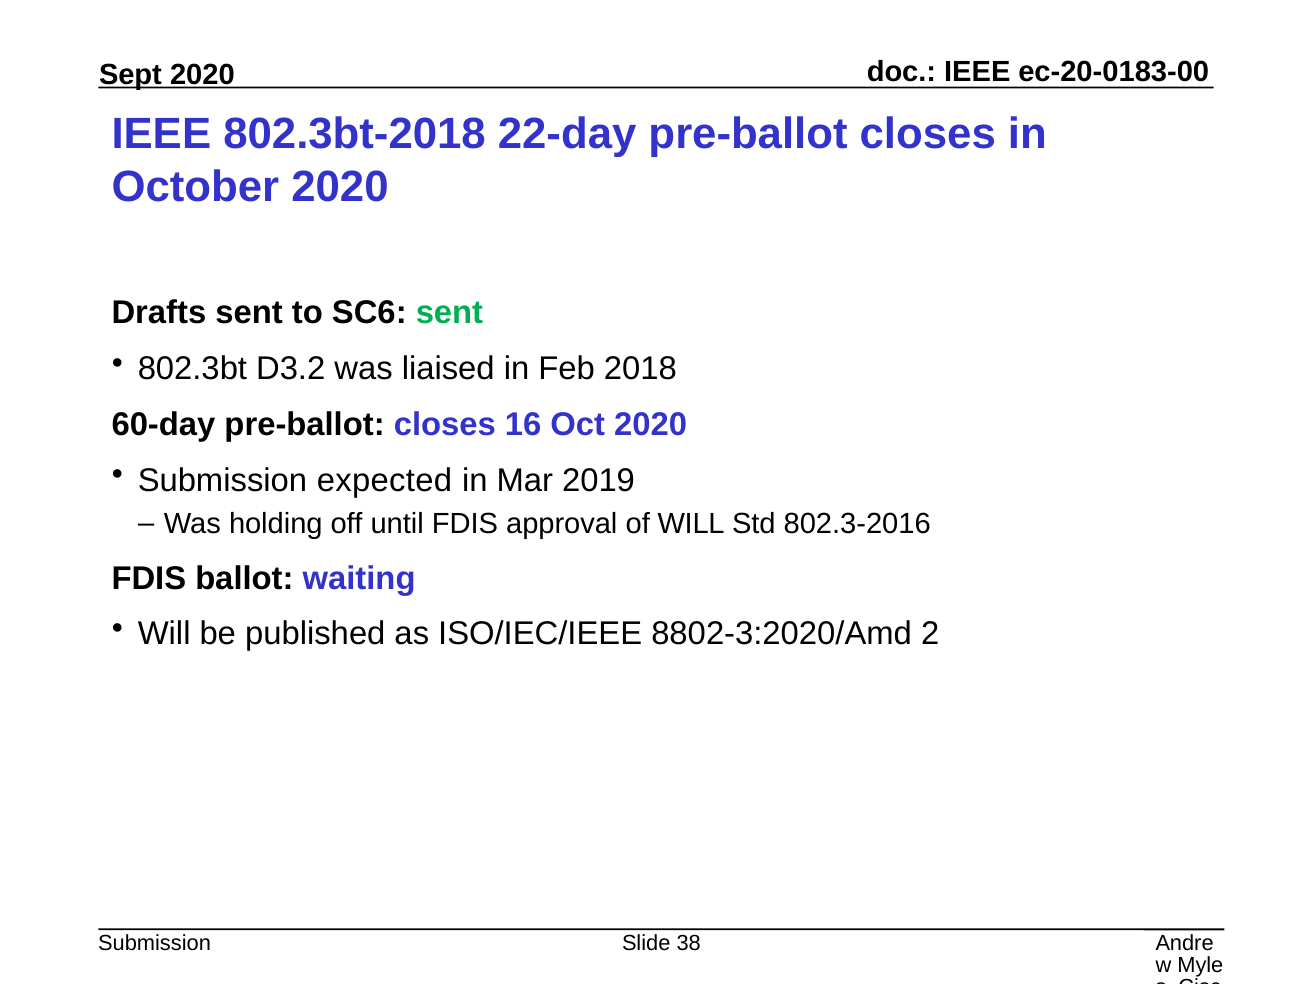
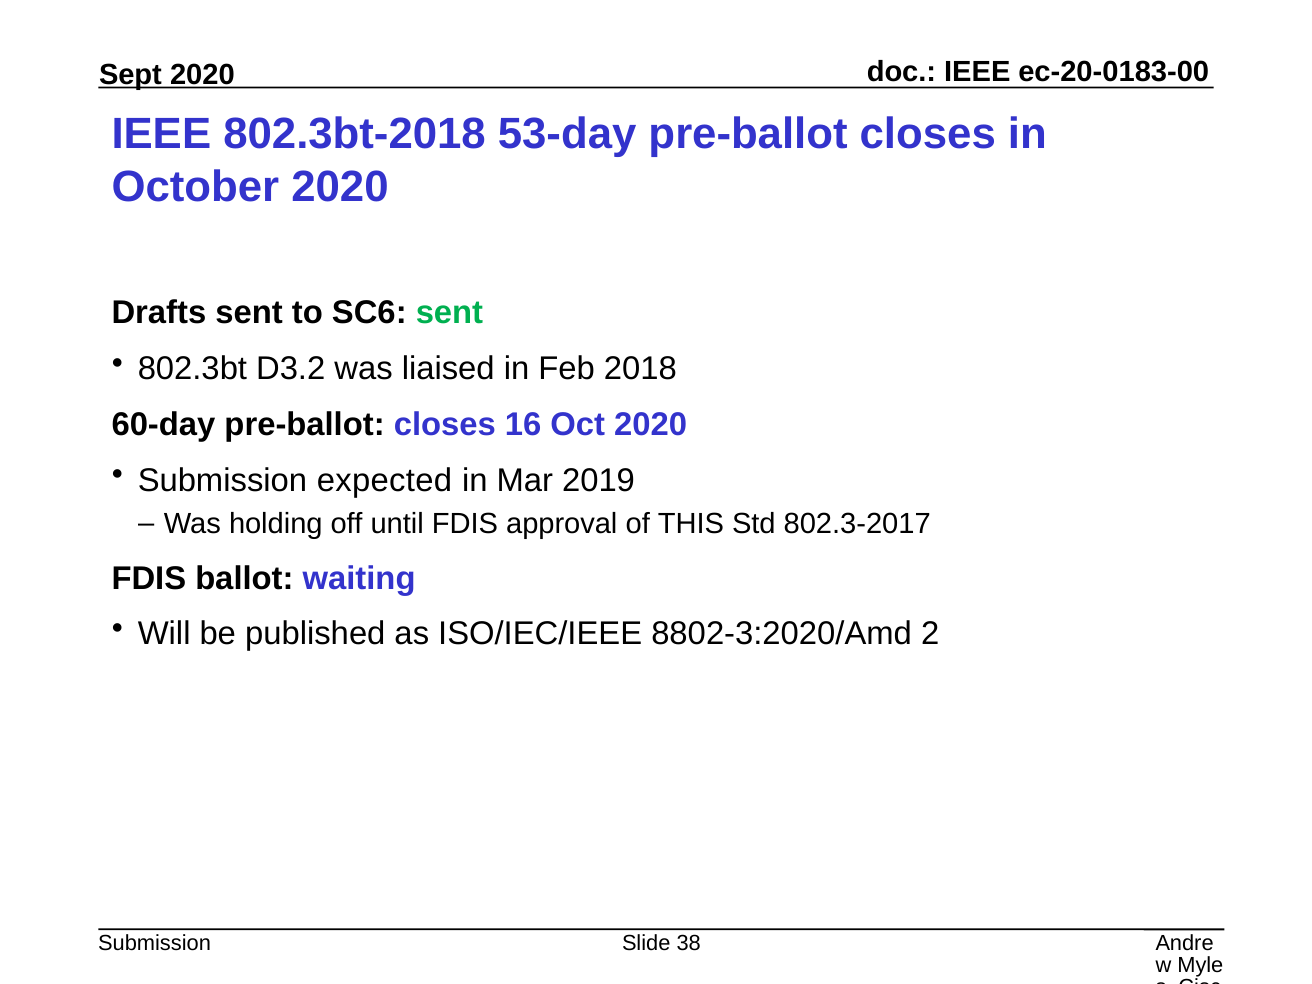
22-day: 22-day -> 53-day
of WILL: WILL -> THIS
802.3-2016: 802.3-2016 -> 802.3-2017
